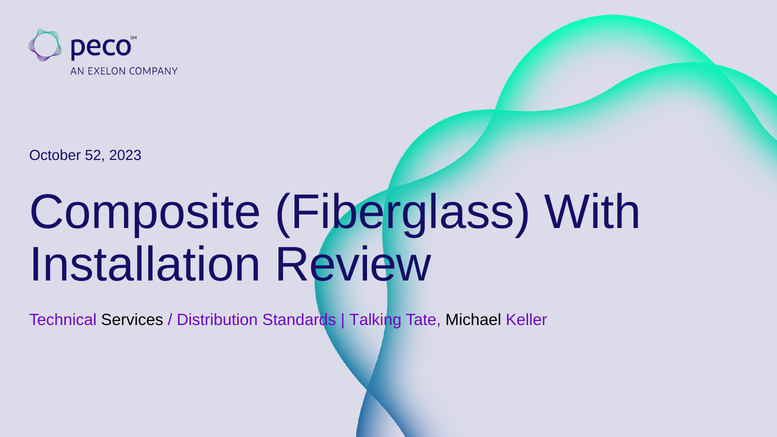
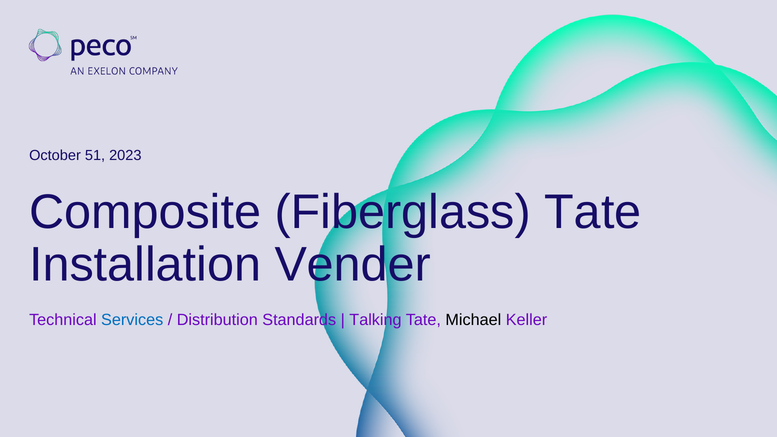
52: 52 -> 51
Fiberglass With: With -> Tate
Review: Review -> Vender
Services colour: black -> blue
